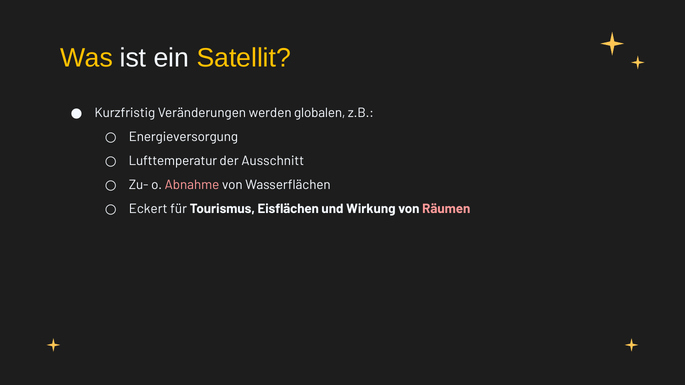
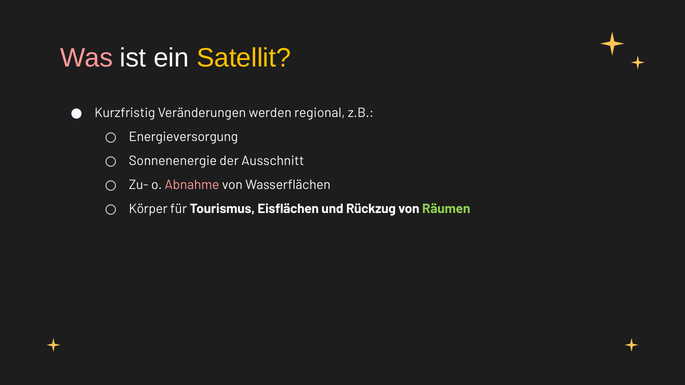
Was colour: yellow -> pink
globalen: globalen -> regional
Lufttemperatur: Lufttemperatur -> Sonnenenergie
Eckert: Eckert -> Körper
Wirkung: Wirkung -> Rückzug
Räumen colour: pink -> light green
